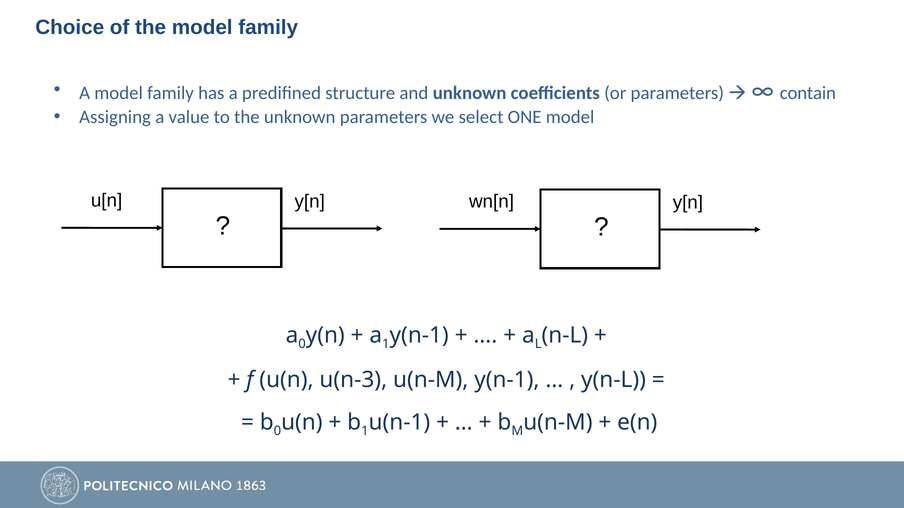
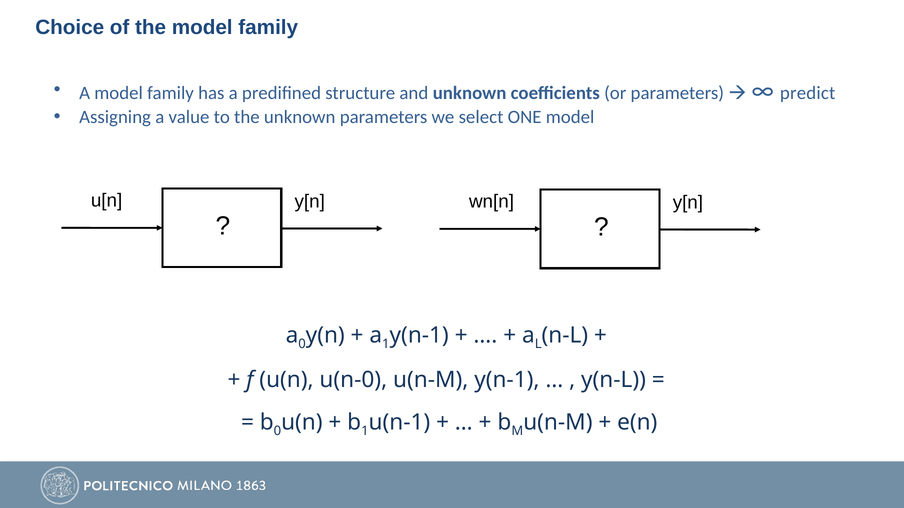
contain: contain -> predict
u(n-3: u(n-3 -> u(n-0
